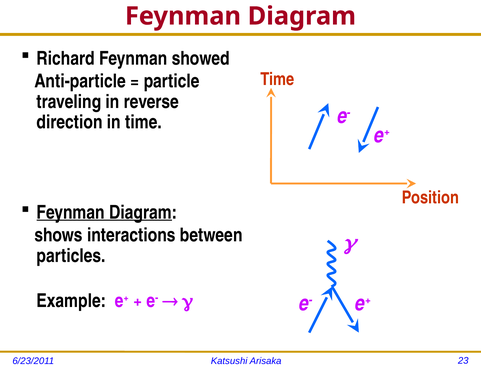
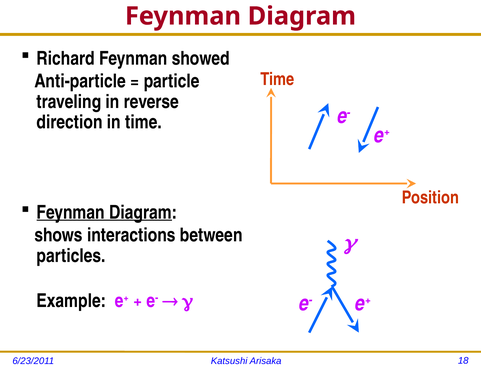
23: 23 -> 18
